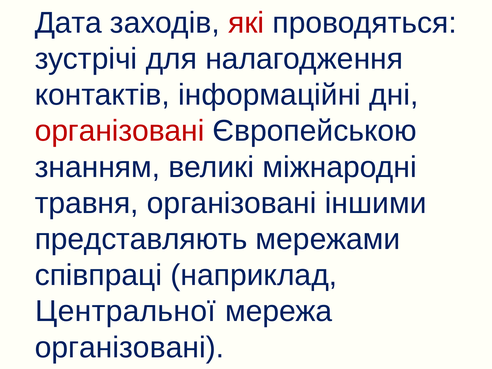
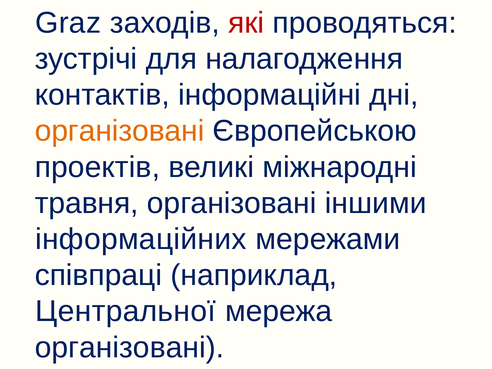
Дата: Дата -> Graz
організовані at (120, 131) colour: red -> orange
знанням: знанням -> проектів
представляють: представляють -> інформаційних
